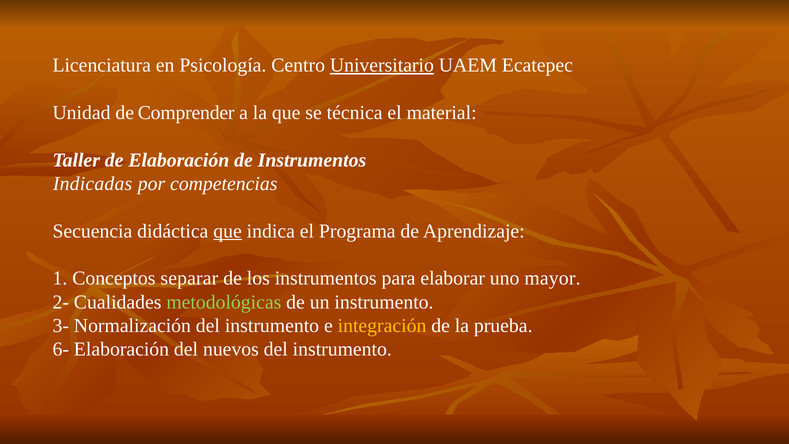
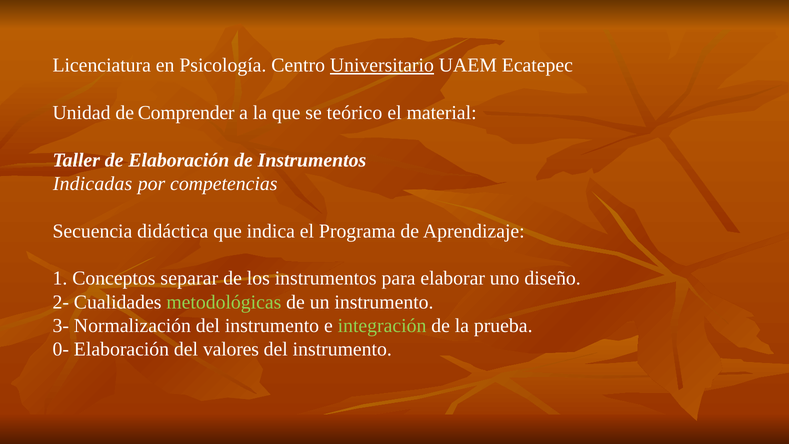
técnica: técnica -> teórico
que at (228, 231) underline: present -> none
mayor: mayor -> diseño
integración colour: yellow -> light green
6-: 6- -> 0-
nuevos: nuevos -> valores
